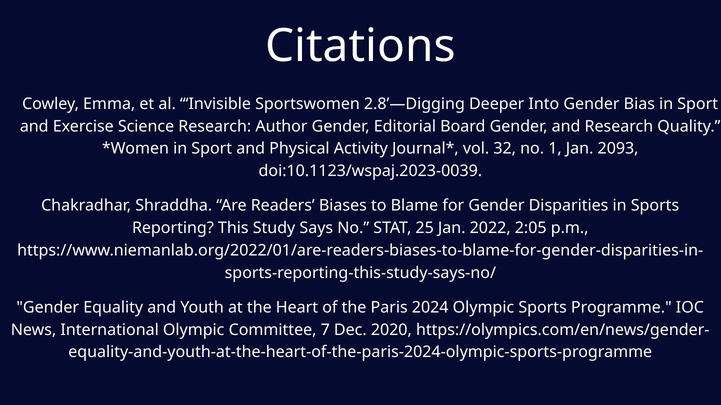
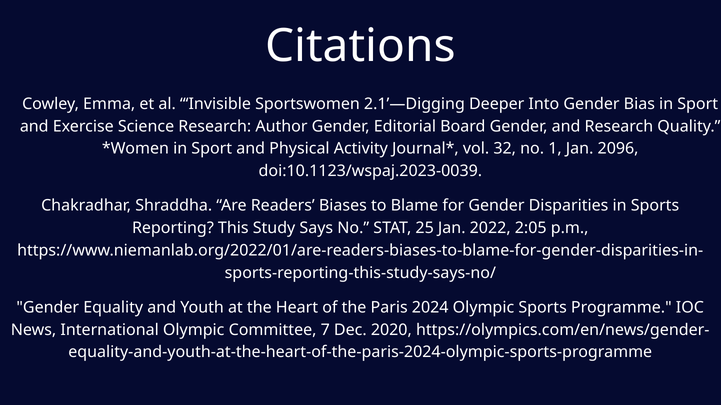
2.8’—Digging: 2.8’—Digging -> 2.1’—Digging
2093: 2093 -> 2096
